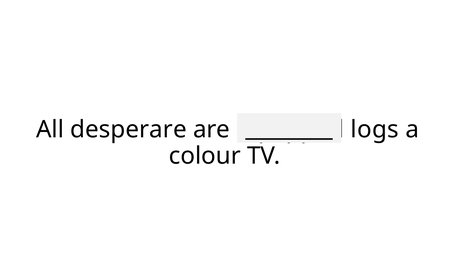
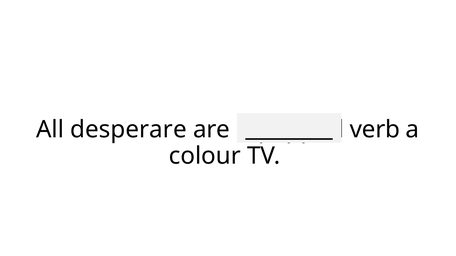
logs: logs -> verb
